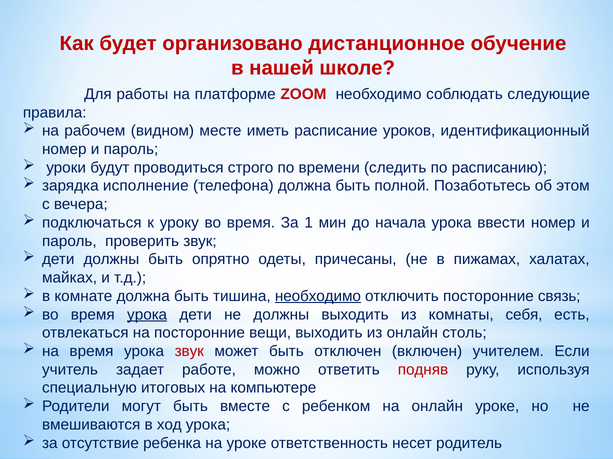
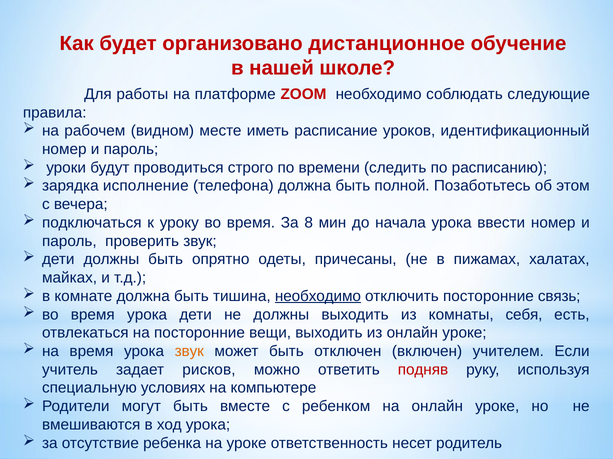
1: 1 -> 8
урока at (147, 315) underline: present -> none
из онлайн столь: столь -> уроке
звук at (189, 352) colour: red -> orange
работе: работе -> рисков
итоговых: итоговых -> условиях
